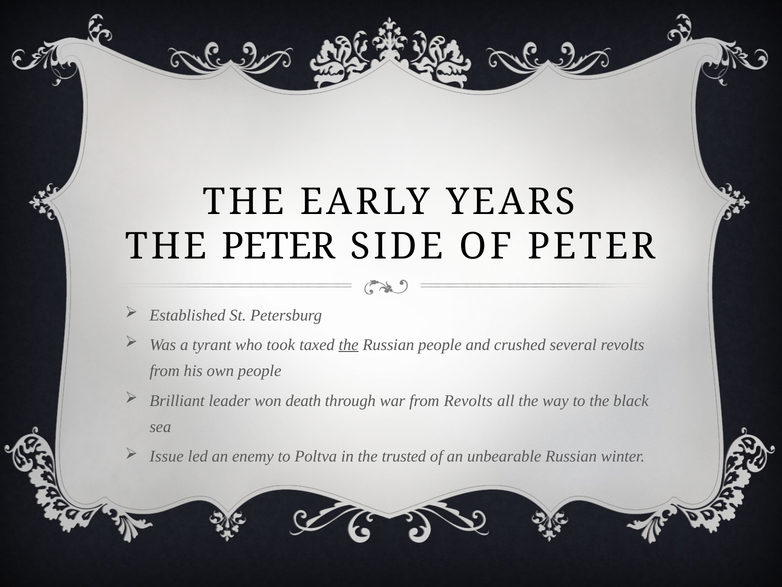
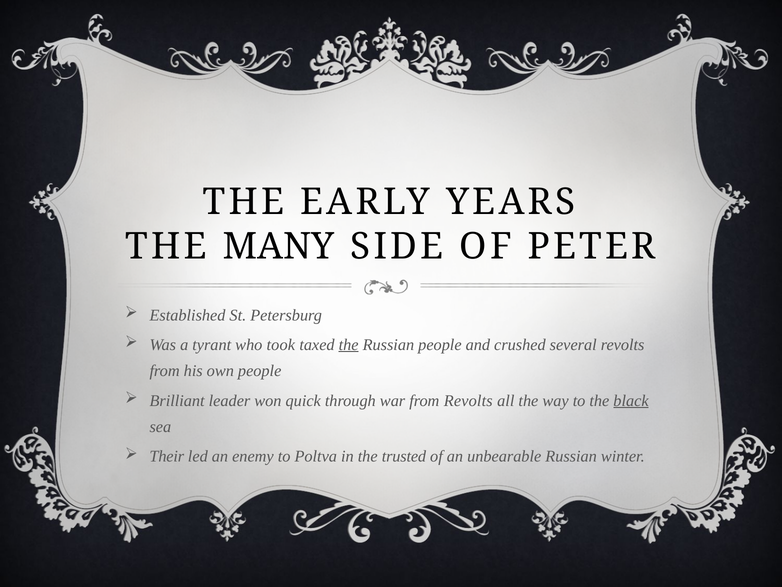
THE PETER: PETER -> MANY
death: death -> quick
black underline: none -> present
Issue: Issue -> Their
